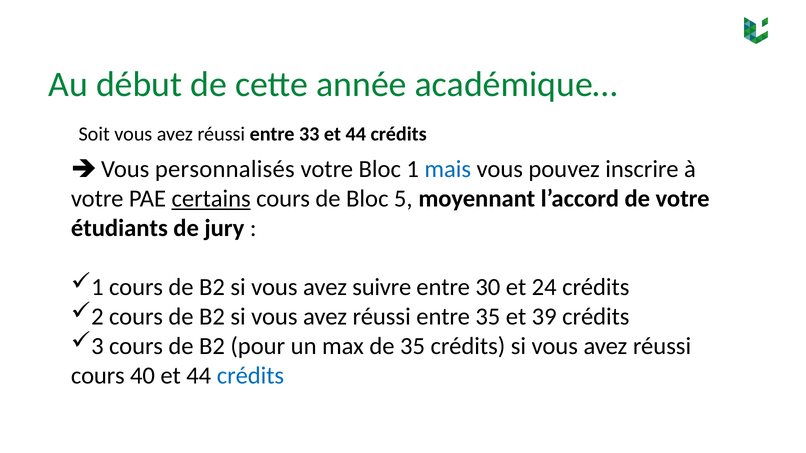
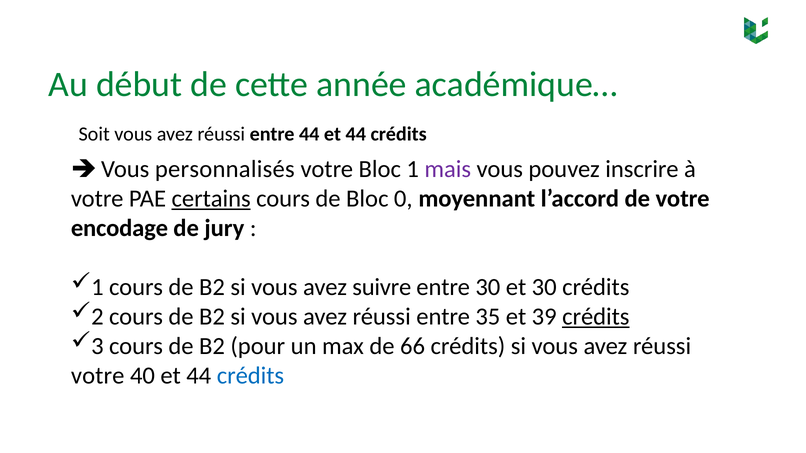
entre 33: 33 -> 44
mais colour: blue -> purple
5: 5 -> 0
étudiants: étudiants -> encodage
et 24: 24 -> 30
crédits at (596, 317) underline: none -> present
de 35: 35 -> 66
cours at (98, 376): cours -> votre
